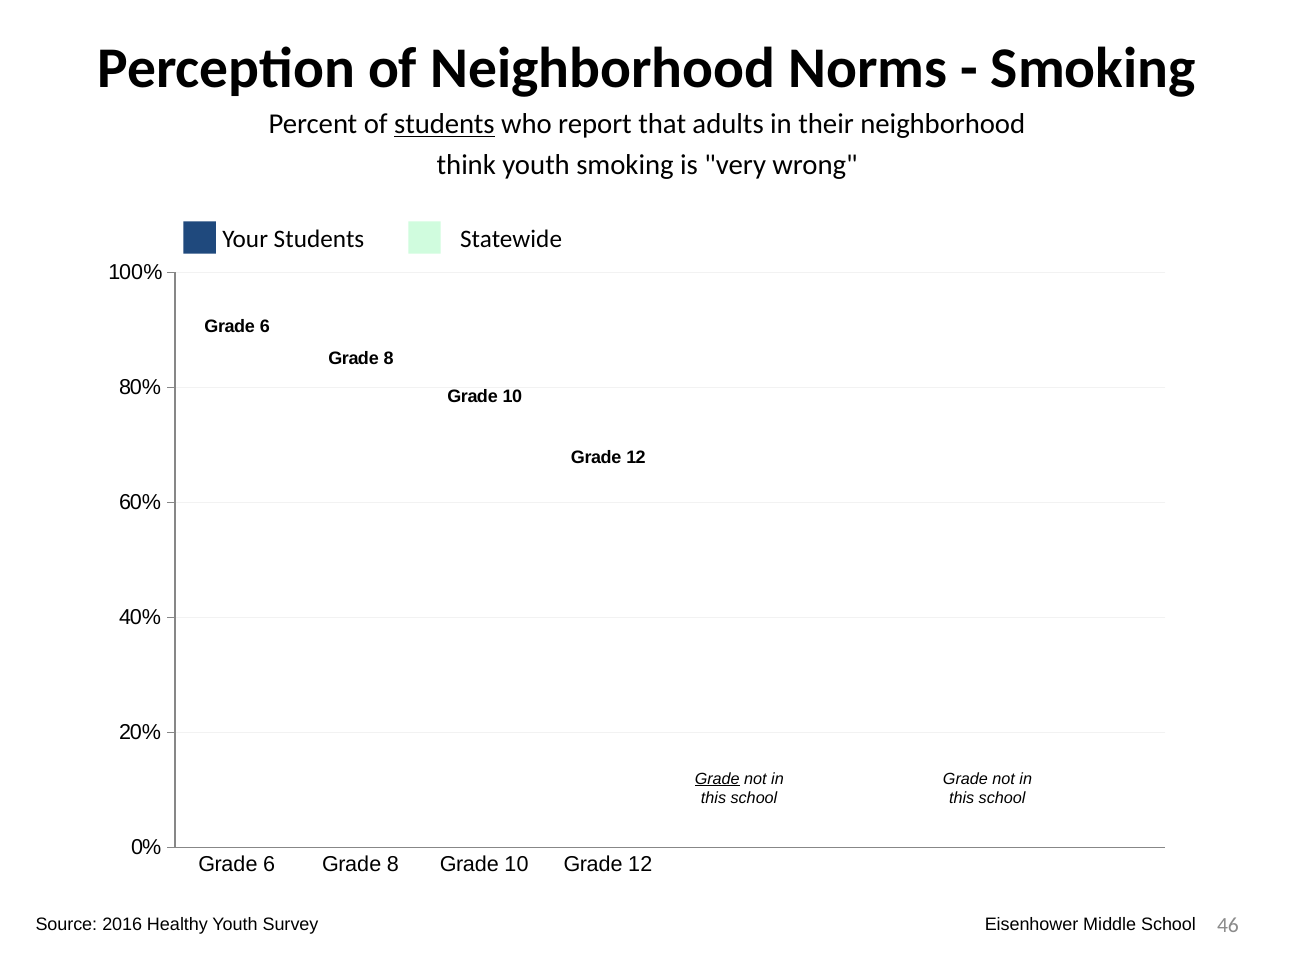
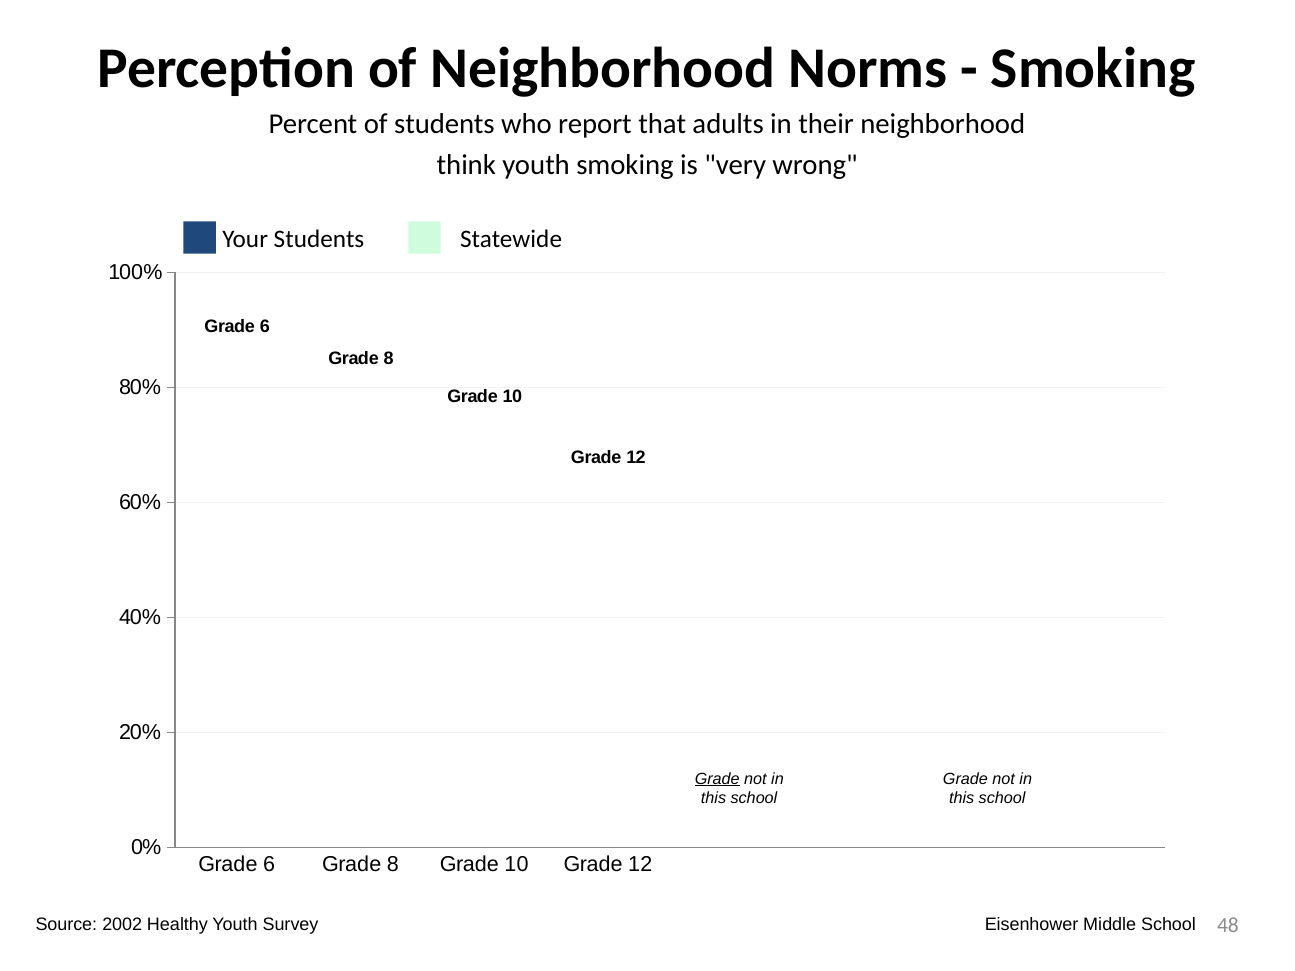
students at (444, 124) underline: present -> none
2016: 2016 -> 2002
46: 46 -> 48
